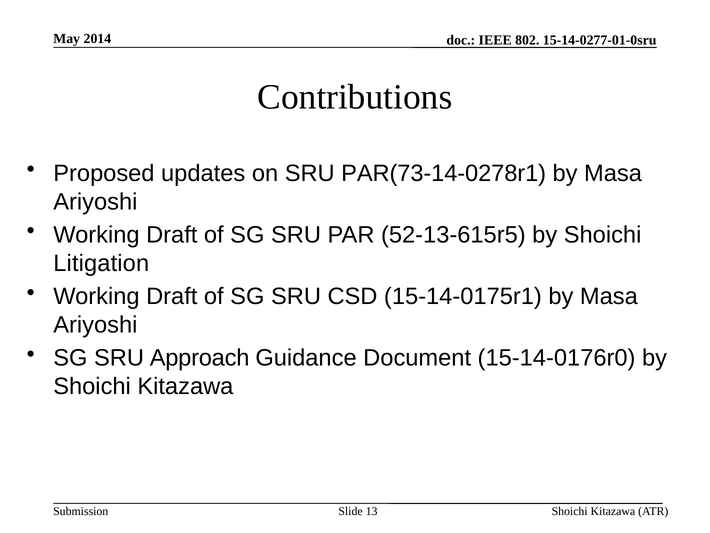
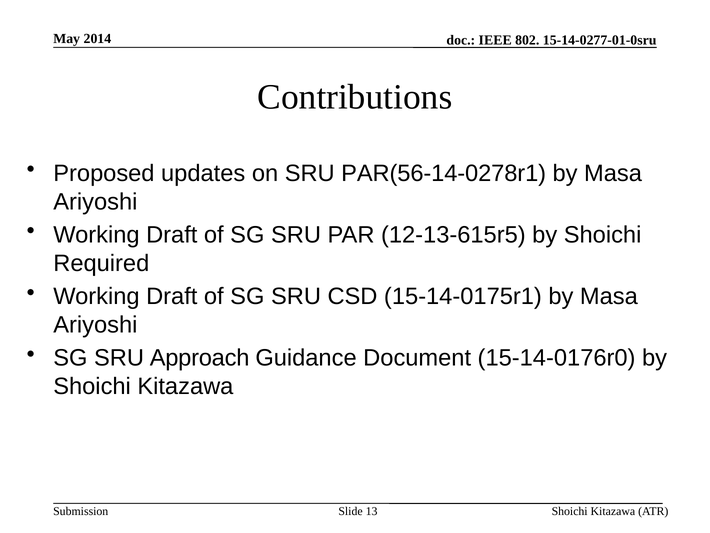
PAR(73-14-0278r1: PAR(73-14-0278r1 -> PAR(56-14-0278r1
52-13-615r5: 52-13-615r5 -> 12-13-615r5
Litigation: Litigation -> Required
